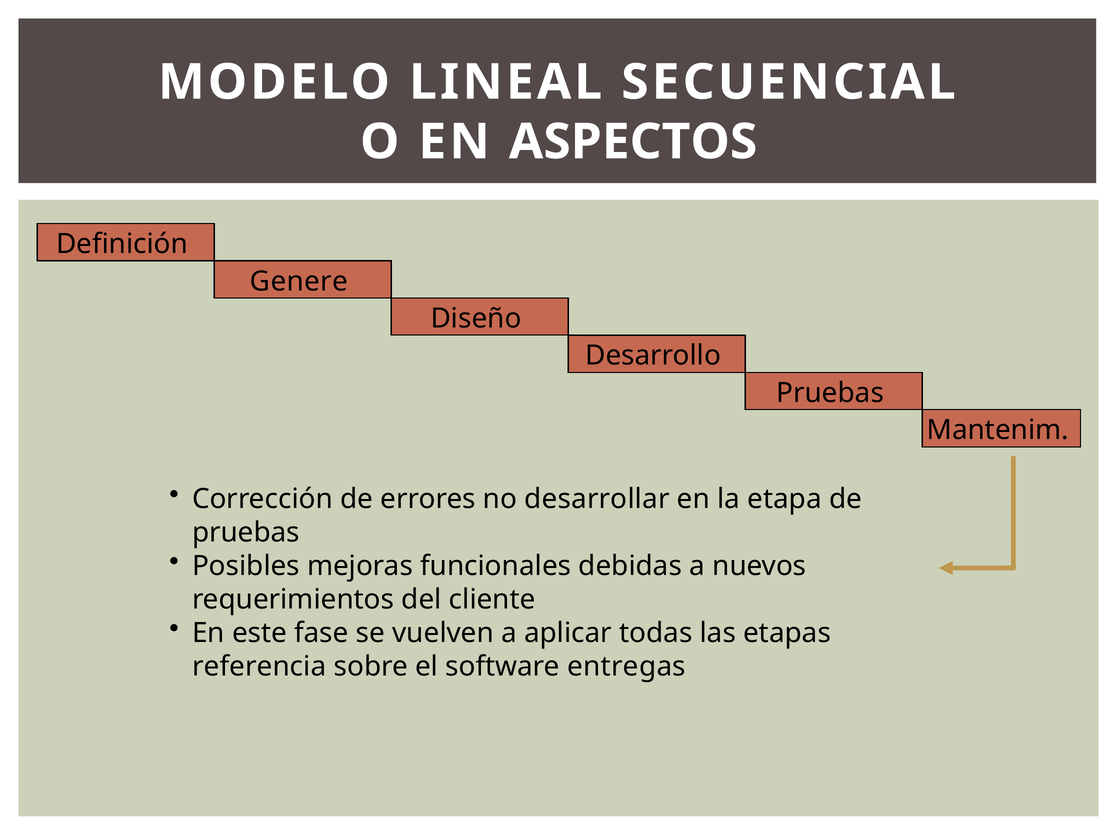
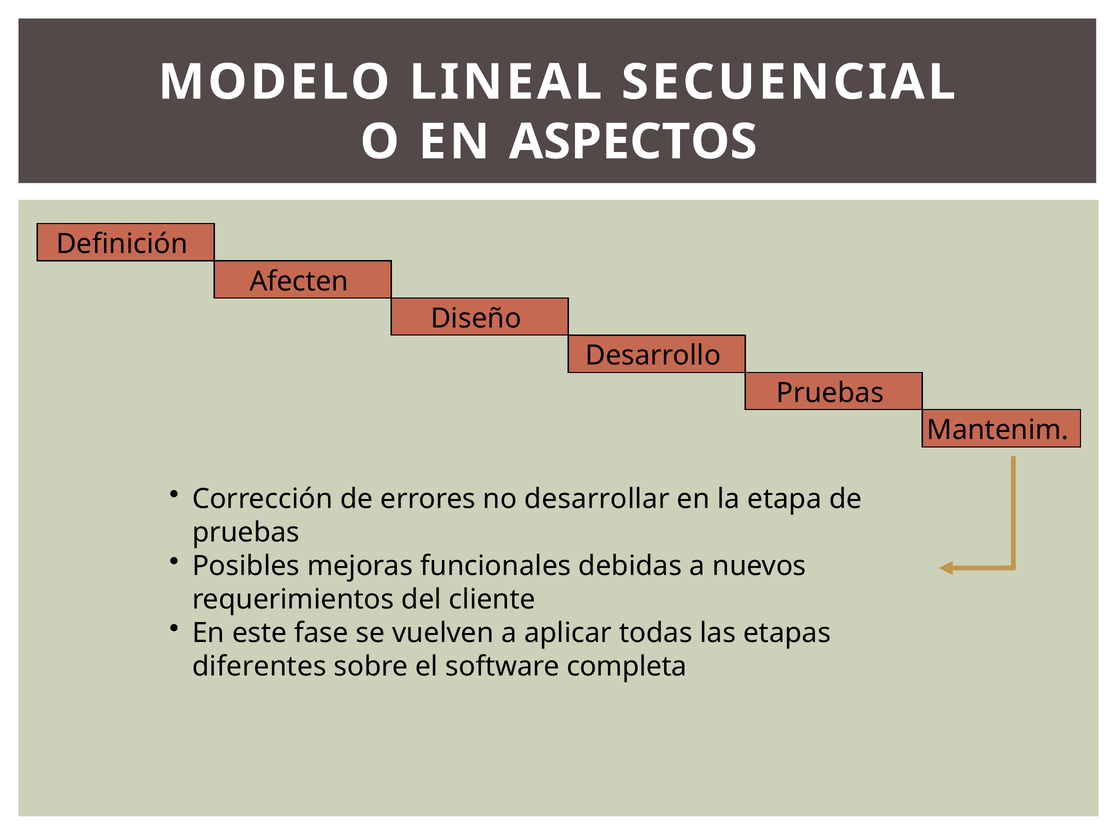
Genere: Genere -> Afecten
referencia: referencia -> diferentes
entregas: entregas -> completa
